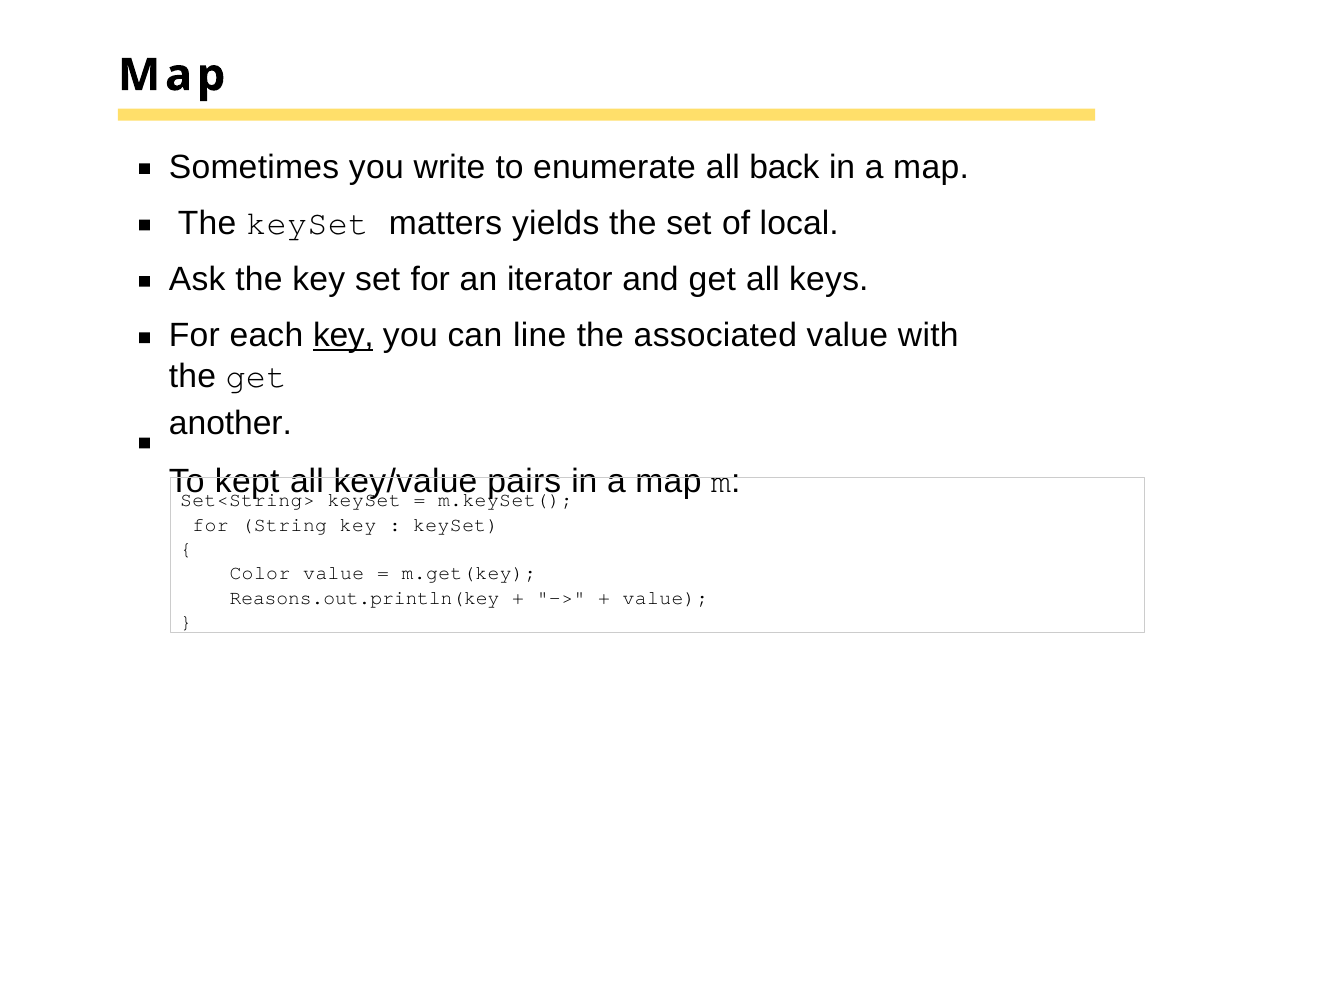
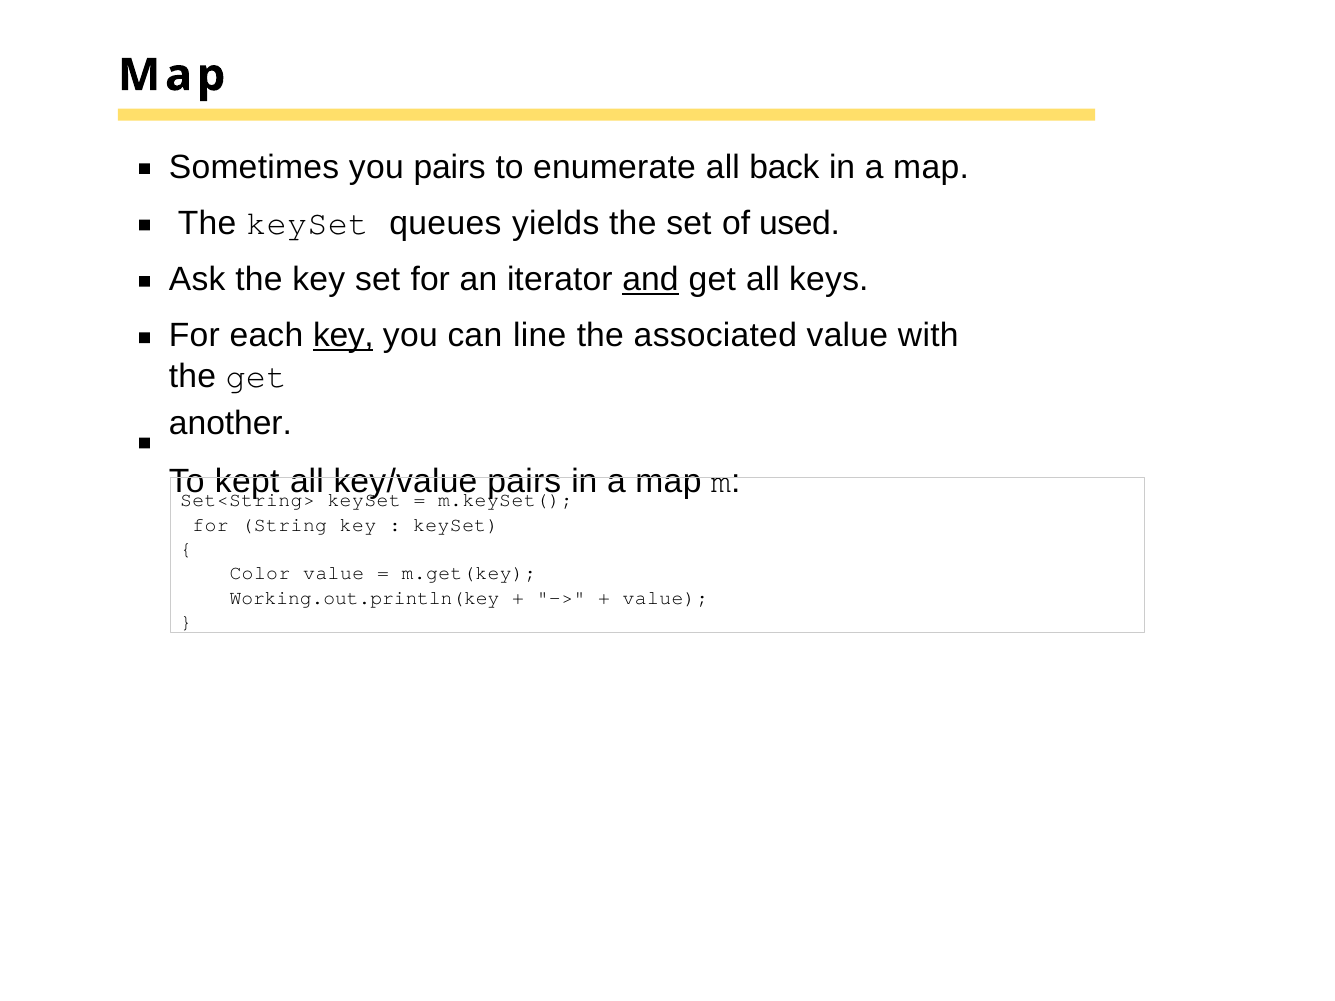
you write: write -> pairs
matters: matters -> queues
local: local -> used
and underline: none -> present
Reasons.out.println(key: Reasons.out.println(key -> Working.out.println(key
